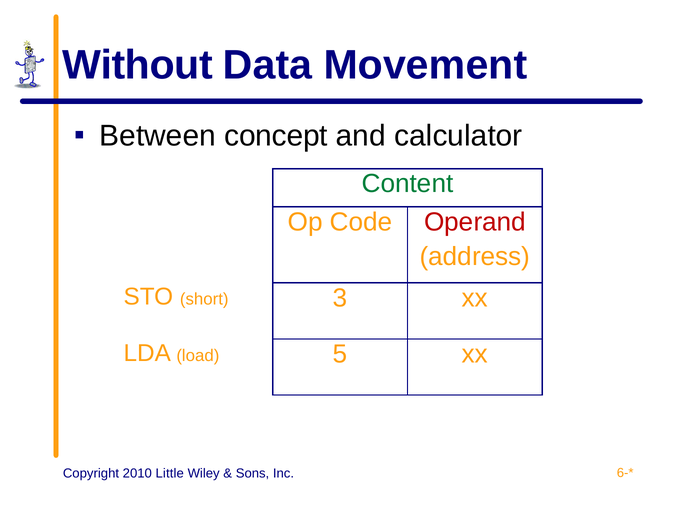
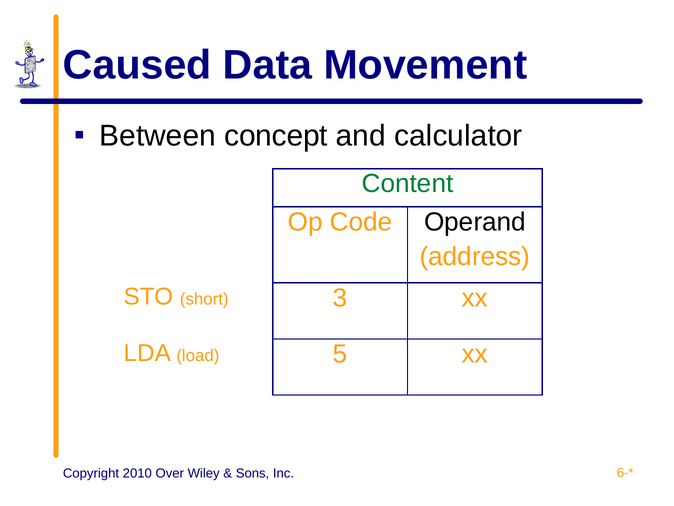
Without: Without -> Caused
Operand colour: red -> black
Little: Little -> Over
